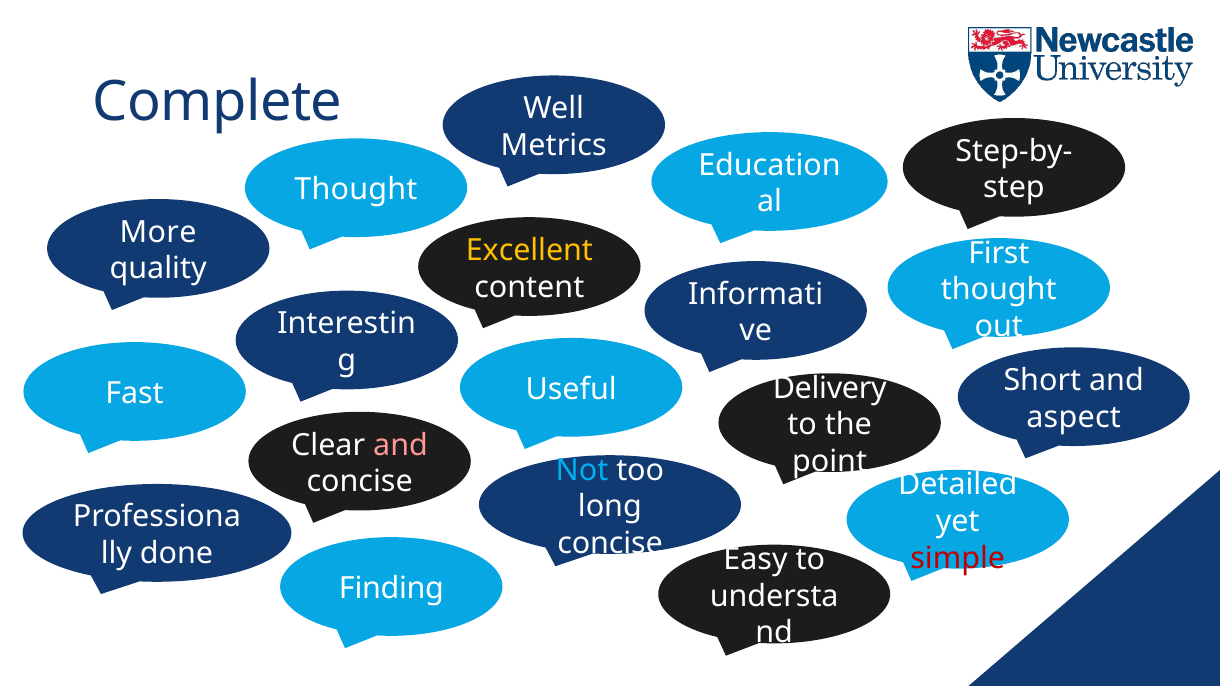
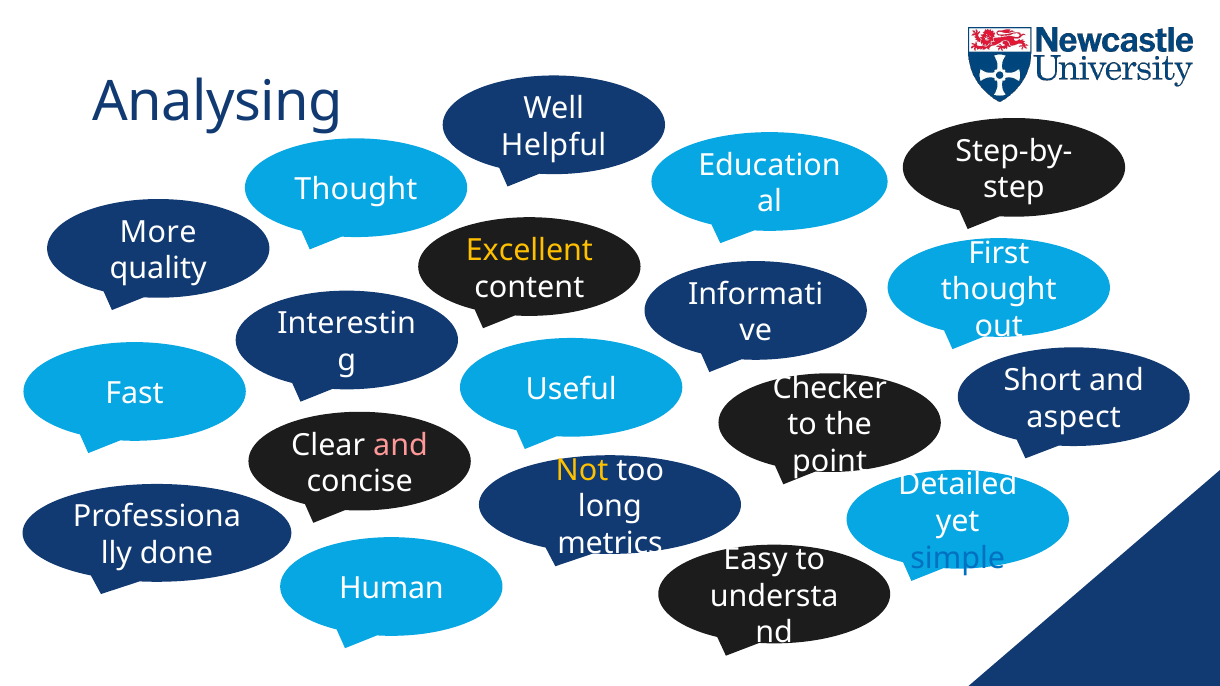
Complete: Complete -> Analysing
Metrics: Metrics -> Helpful
Delivery: Delivery -> Checker
Not colour: light blue -> yellow
concise at (610, 543): concise -> metrics
simple colour: red -> blue
Finding: Finding -> Human
